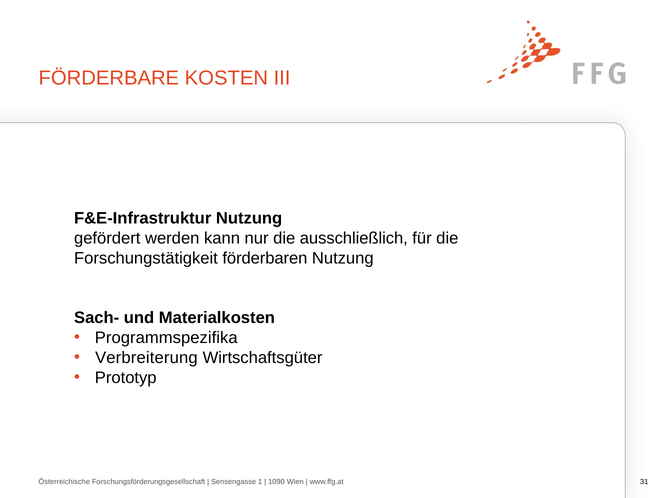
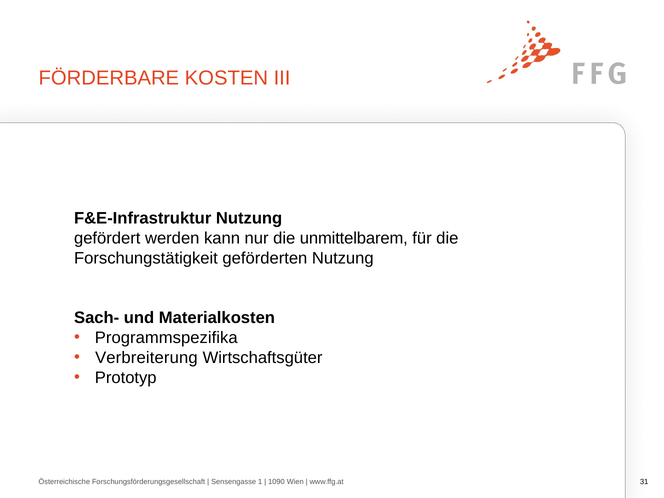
ausschließlich: ausschließlich -> unmittelbarem
förderbaren: förderbaren -> geförderten
